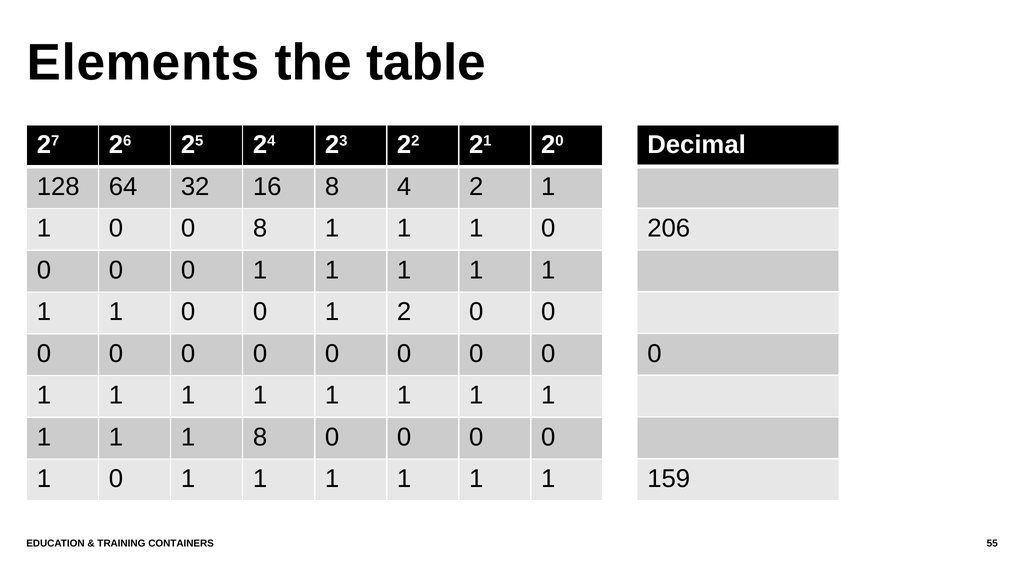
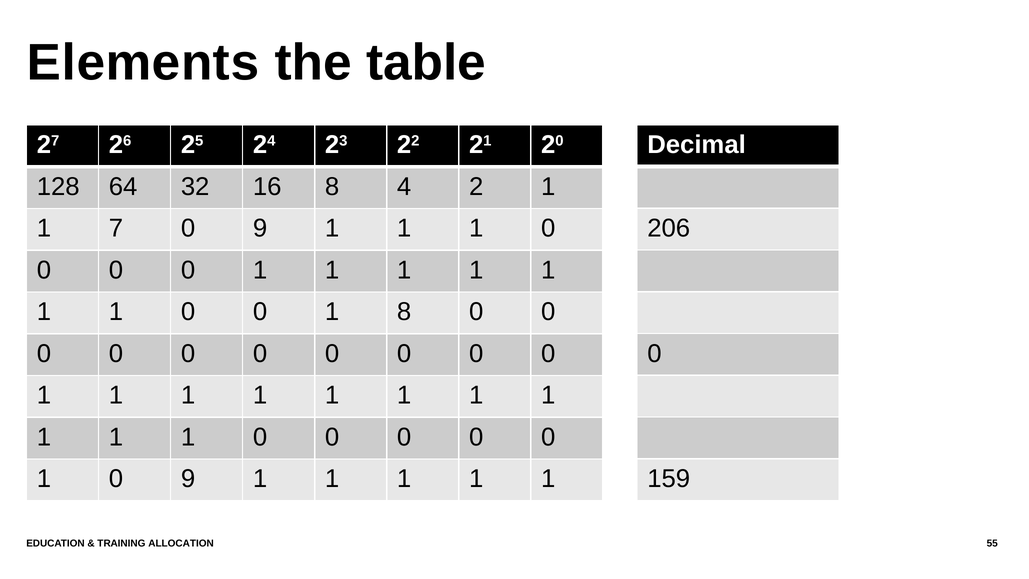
0 at (116, 228): 0 -> 7
8 at (260, 228): 8 -> 9
1 2: 2 -> 8
8 at (260, 437): 8 -> 0
1 0 1: 1 -> 9
CONTAINERS: CONTAINERS -> ALLOCATION
